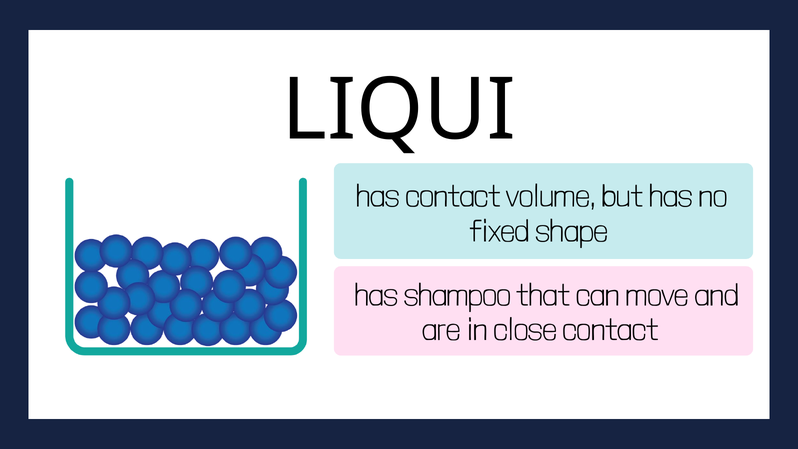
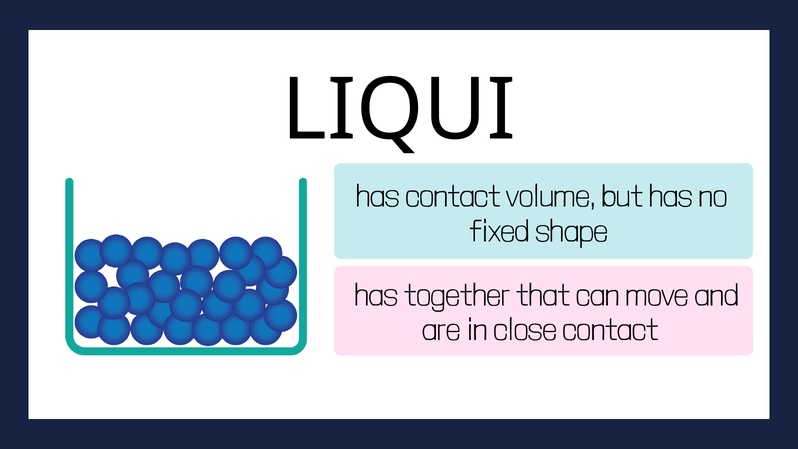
shampoo: shampoo -> together
